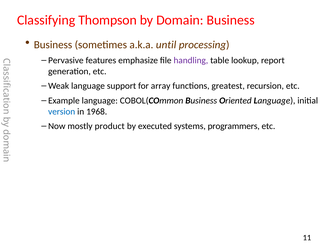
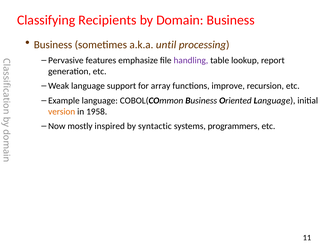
Thompson: Thompson -> Recipients
greatest: greatest -> improve
version colour: blue -> orange
1968: 1968 -> 1958
product: product -> inspired
executed: executed -> syntactic
